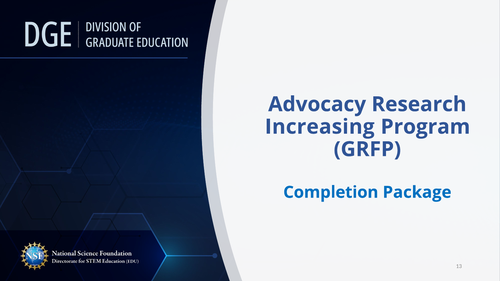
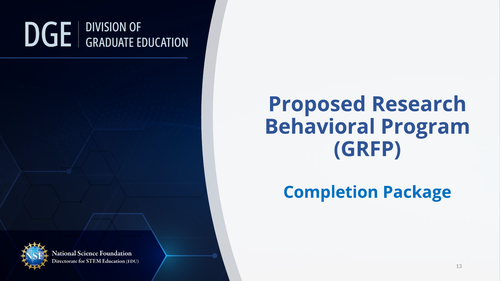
Advocacy: Advocacy -> Proposed
Increasing: Increasing -> Behavioral
